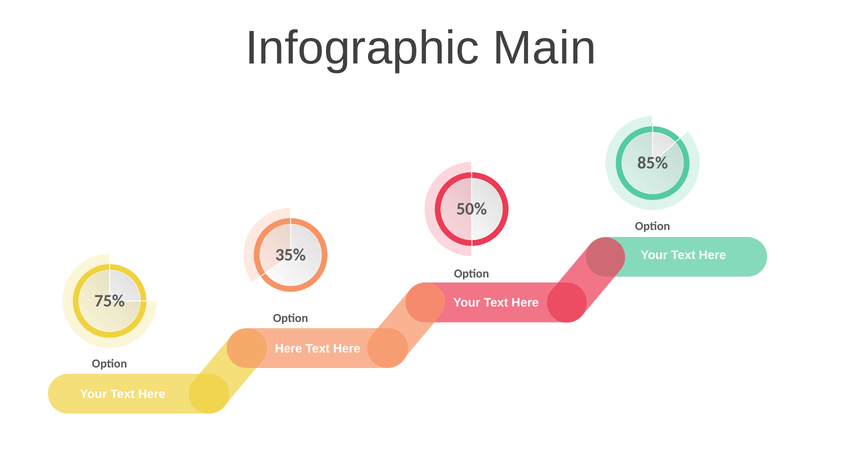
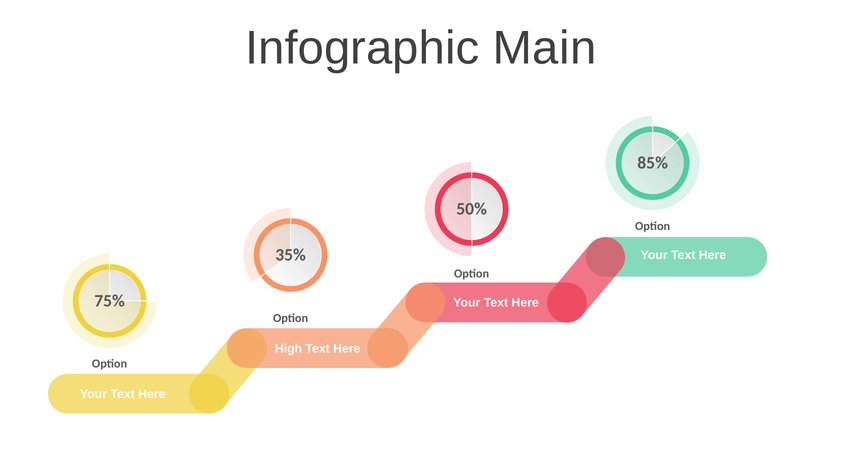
Here at (289, 349): Here -> High
